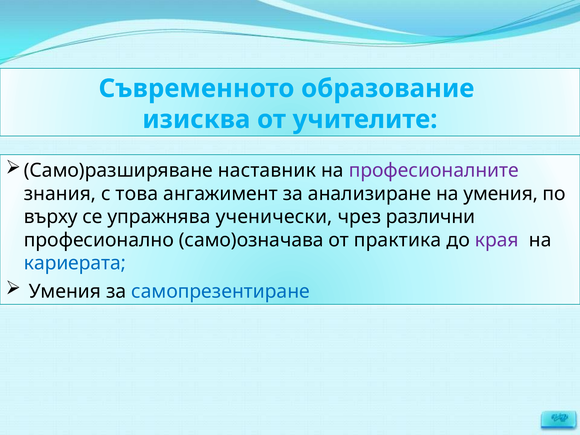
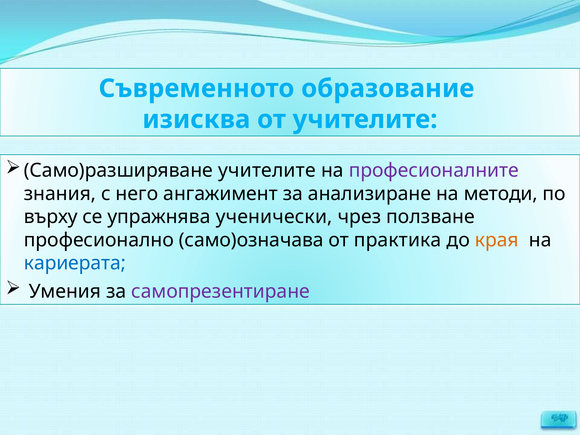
Само)разширяване наставник: наставник -> учителите
това: това -> него
на умения: умения -> методи
различни: различни -> ползване
края colour: purple -> orange
самопрезентиране colour: blue -> purple
